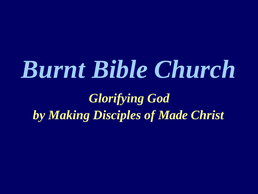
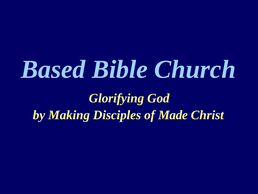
Burnt: Burnt -> Based
